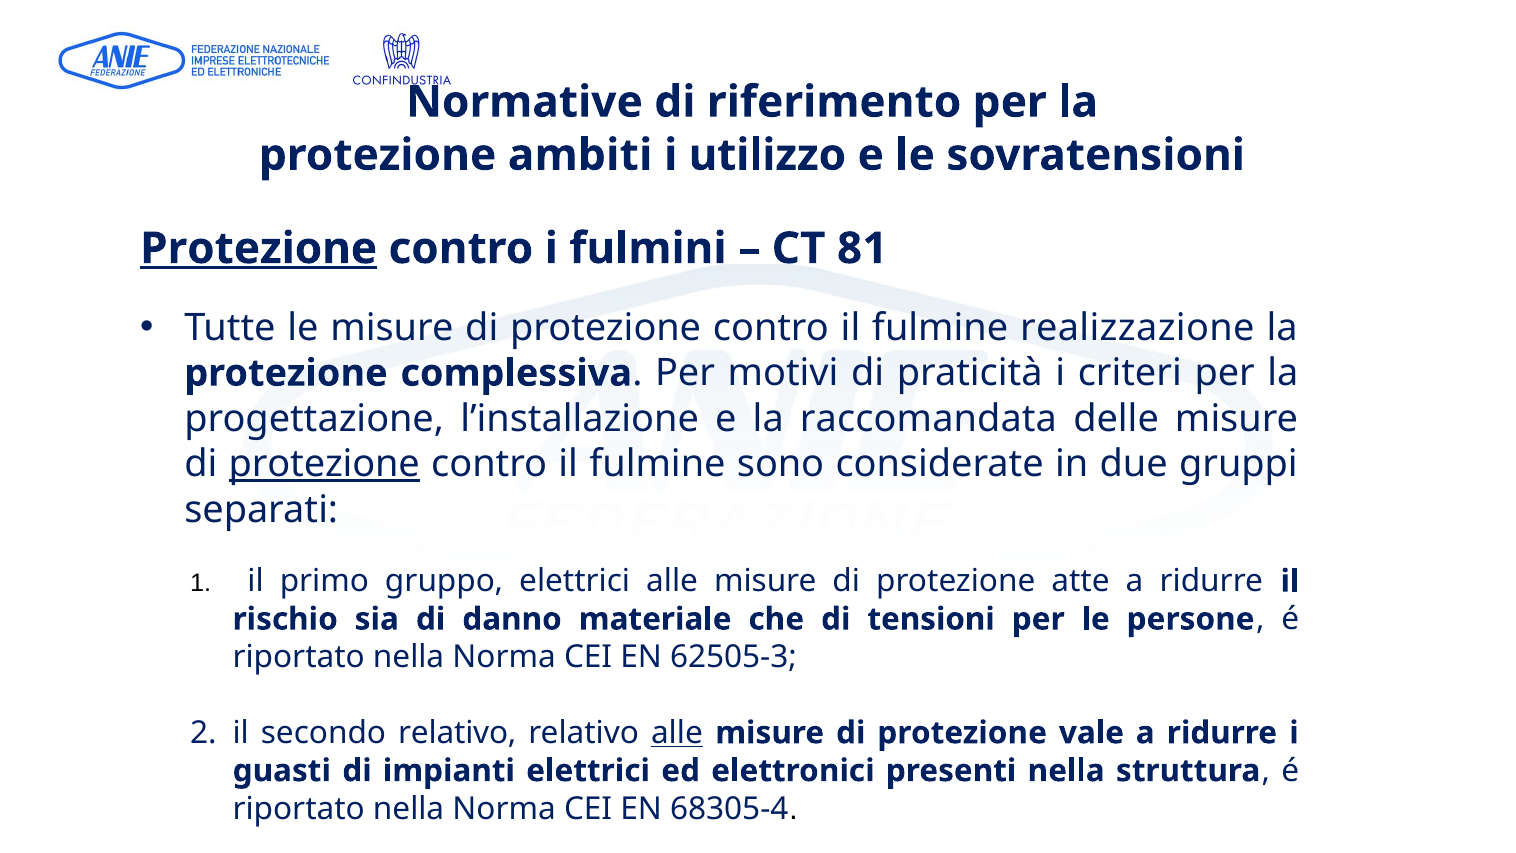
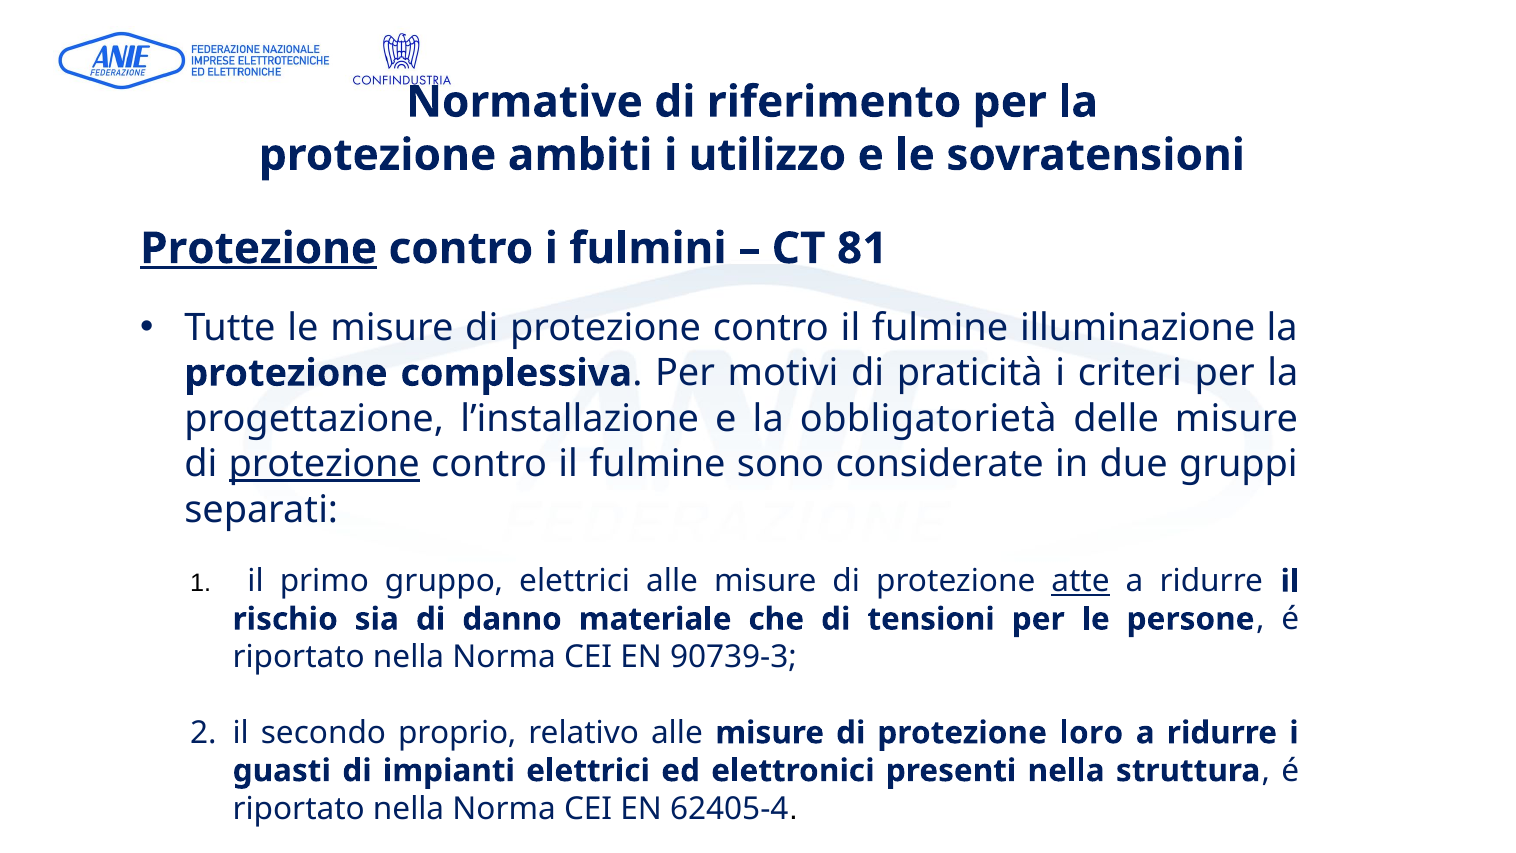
realizzazione: realizzazione -> illuminazione
raccomandata: raccomandata -> obbligatorietà
atte underline: none -> present
62505-3: 62505-3 -> 90739-3
secondo relativo: relativo -> proprio
alle at (677, 733) underline: present -> none
vale: vale -> loro
68305-4: 68305-4 -> 62405-4
